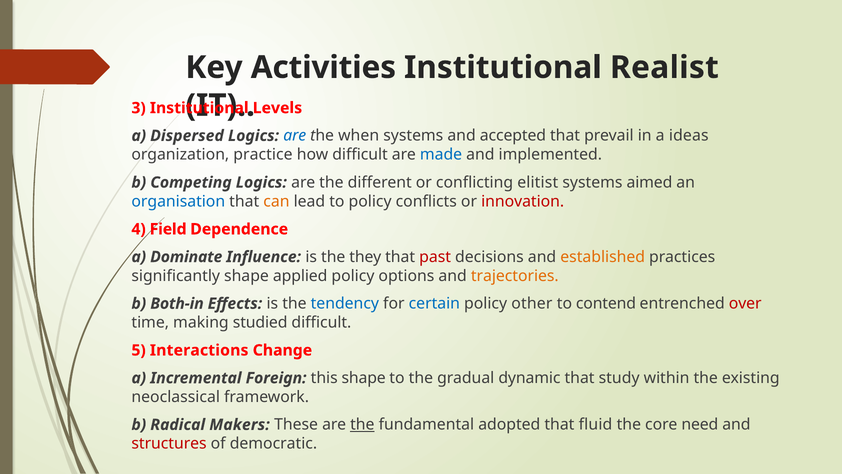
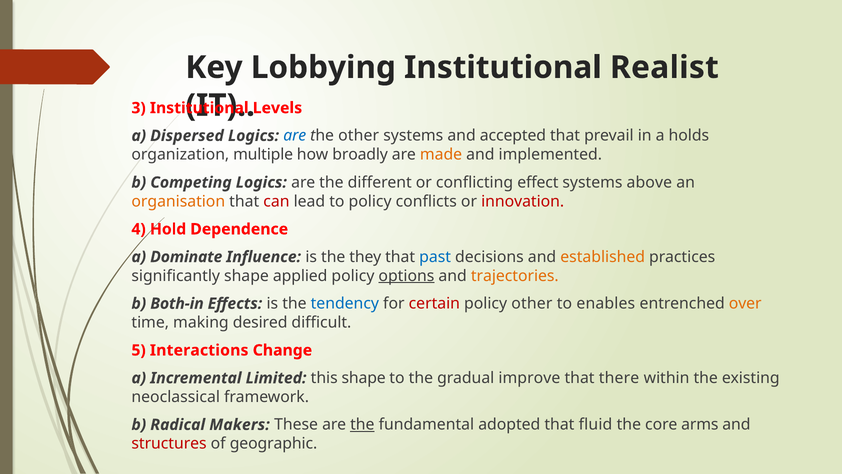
Activities: Activities -> Lobbying
the when: when -> other
ideas: ideas -> holds
practice: practice -> multiple
how difficult: difficult -> broadly
made colour: blue -> orange
elitist: elitist -> effect
aimed: aimed -> above
organisation colour: blue -> orange
can colour: orange -> red
Field: Field -> Hold
past colour: red -> blue
options underline: none -> present
certain colour: blue -> red
contend: contend -> enables
over colour: red -> orange
studied: studied -> desired
Foreign: Foreign -> Limited
dynamic: dynamic -> improve
study: study -> there
need: need -> arms
democratic: democratic -> geographic
